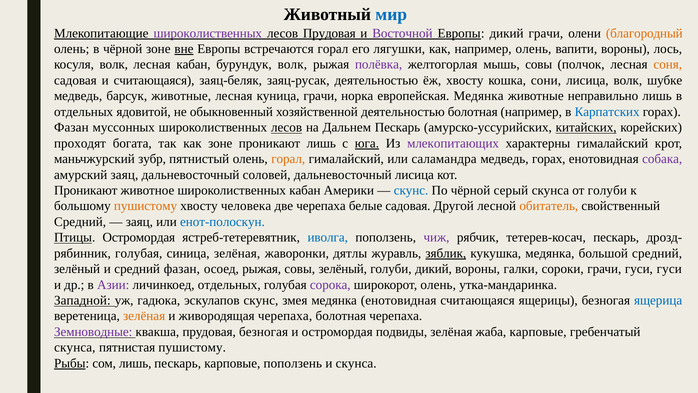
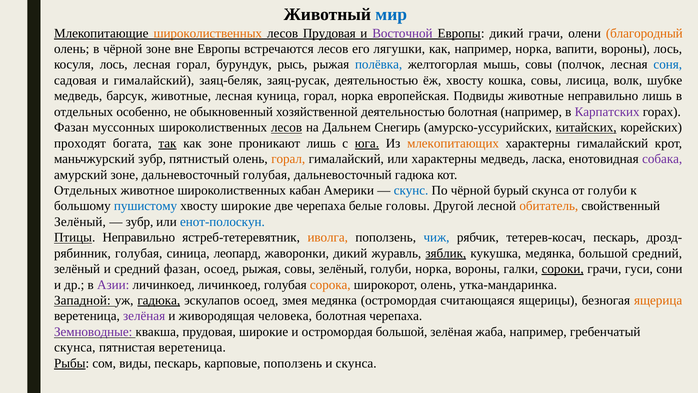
широколиственных at (208, 33) colour: purple -> orange
вне underline: present -> none
встречаются горал: горал -> лесов
например олень: олень -> норка
косуля волк: волк -> лось
лесная кабан: кабан -> горал
бурундук волк: волк -> рысь
полёвка colour: purple -> blue
соня colour: orange -> blue
и считающаяся: считающаяся -> гималайский
кошка сони: сони -> совы
куница грачи: грачи -> горал
европейская Медянка: Медянка -> Подвиды
ядовитой: ядовитой -> особенно
Карпатских colour: blue -> purple
Дальнем Пескарь: Пескарь -> Снегирь
так underline: none -> present
млекопитающих colour: purple -> orange
или саламандра: саламандра -> характерны
медведь горах: горах -> ласка
амурский заяц: заяц -> зоне
дальневосточный соловей: соловей -> голубая
дальневосточный лисица: лисица -> гадюка
Проникают at (86, 190): Проникают -> Отдельных
серый: серый -> бурый
пушистому at (145, 206) colour: orange -> blue
хвосту человека: человека -> широкие
белые садовая: садовая -> головы
Средний at (80, 222): Средний -> Зелёный
заяц at (139, 222): заяц -> зубр
Птицы Остромордая: Остромордая -> Неправильно
иволга colour: blue -> orange
чиж colour: purple -> blue
синица зелёная: зелёная -> леопард
жаворонки дятлы: дятлы -> дикий
голуби дикий: дикий -> норка
сороки underline: none -> present
гуси гуси: гуси -> сони
личинкоед отдельных: отдельных -> личинкоед
сорока colour: purple -> orange
гадюка at (159, 300) underline: none -> present
эскулапов скунс: скунс -> осоед
медянка енотовидная: енотовидная -> остромордая
ящерица colour: blue -> orange
зелёная at (144, 316) colour: orange -> purple
живородящая черепаха: черепаха -> человека
прудовая безногая: безногая -> широкие
остромордая подвиды: подвиды -> большой
жаба карповые: карповые -> например
пятнистая пушистому: пушистому -> веретеница
сом лишь: лишь -> виды
